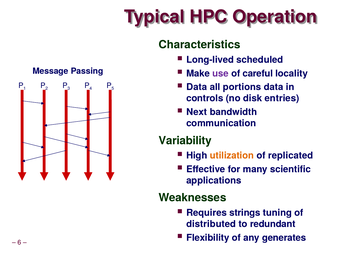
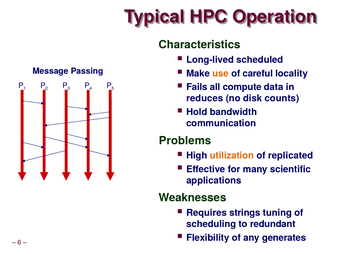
use colour: purple -> orange
Data at (197, 87): Data -> Fails
portions: portions -> compute
controls: controls -> reduces
entries: entries -> counts
Next: Next -> Hold
Variability: Variability -> Problems
distributed: distributed -> scheduling
